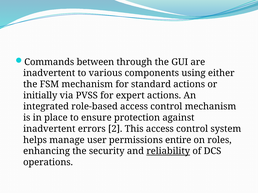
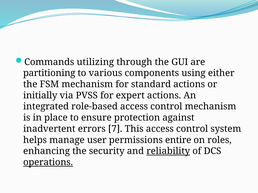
between: between -> utilizing
inadvertent at (49, 73): inadvertent -> partitioning
2: 2 -> 7
operations underline: none -> present
